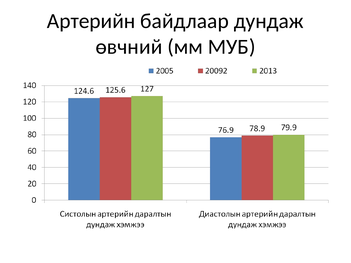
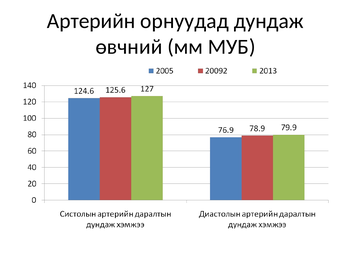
байдлаар: байдлаар -> орнуудад
